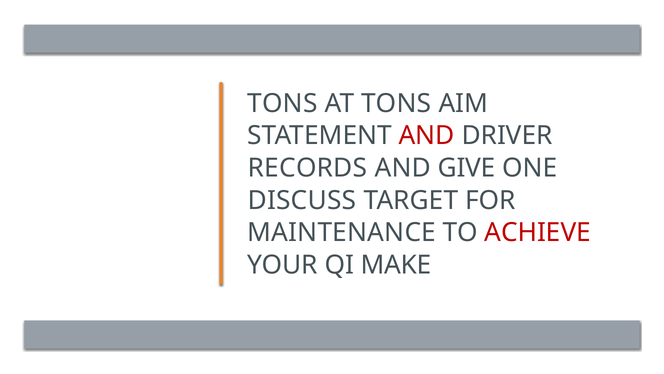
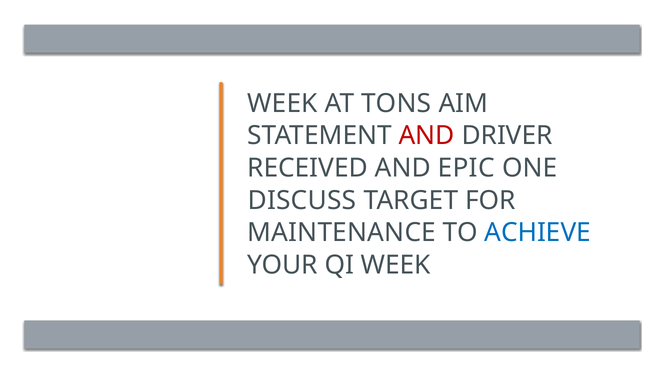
TONS at (282, 103): TONS -> WEEK
RECORDS: RECORDS -> RECEIVED
GIVE: GIVE -> EPIC
ACHIEVE colour: red -> blue
QI MAKE: MAKE -> WEEK
